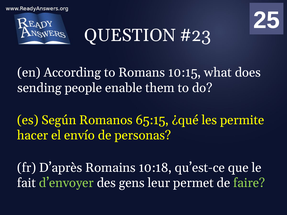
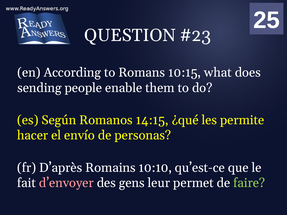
65:15: 65:15 -> 14:15
10:18: 10:18 -> 10:10
d’envoyer colour: light green -> pink
